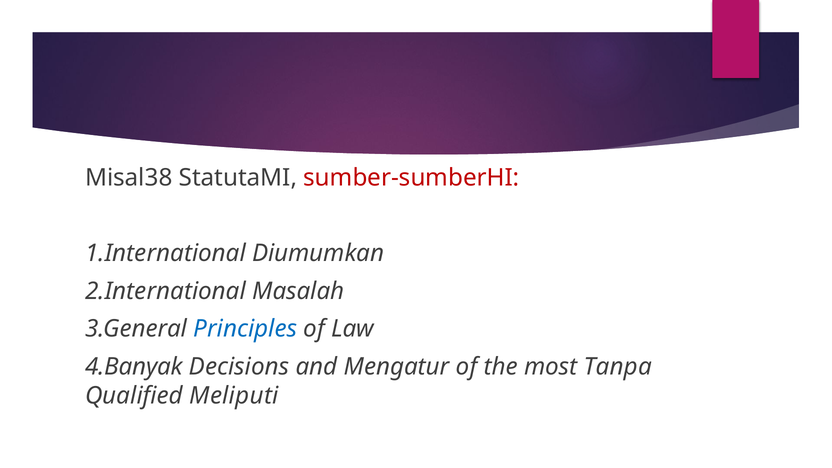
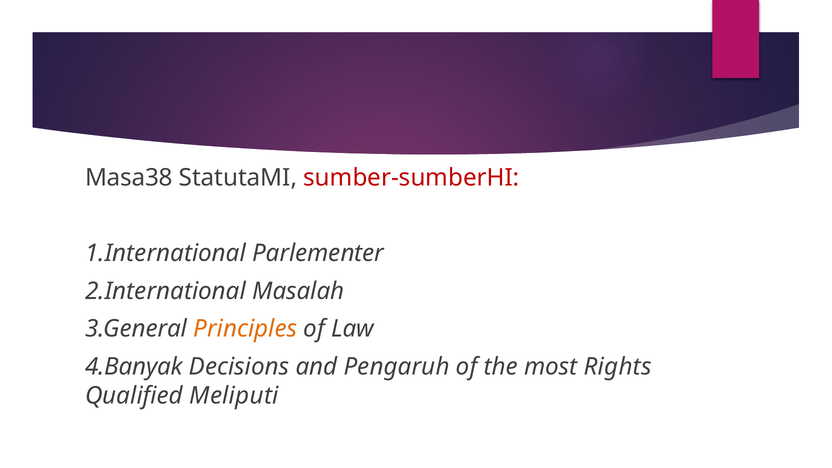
Misal38: Misal38 -> Masa38
Diumumkan: Diumumkan -> Parlementer
Principles colour: blue -> orange
Mengatur: Mengatur -> Pengaruh
Tanpa: Tanpa -> Rights
